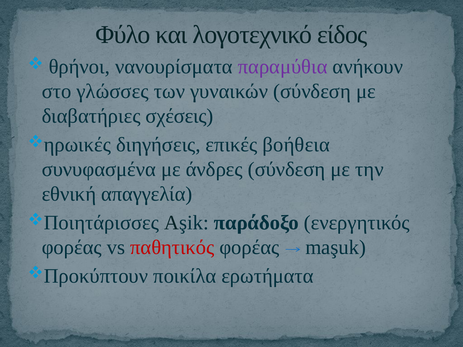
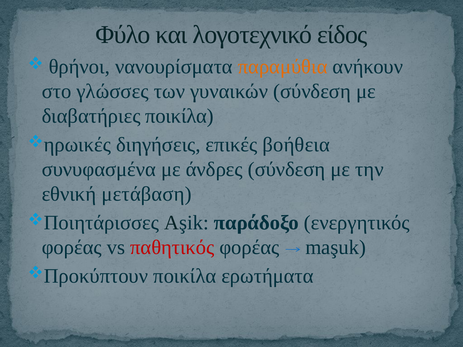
παραμύθια colour: purple -> orange
διαβατήριες σχέσεις: σχέσεις -> ποικίλα
απαγγελία: απαγγελία -> μετάβαση
